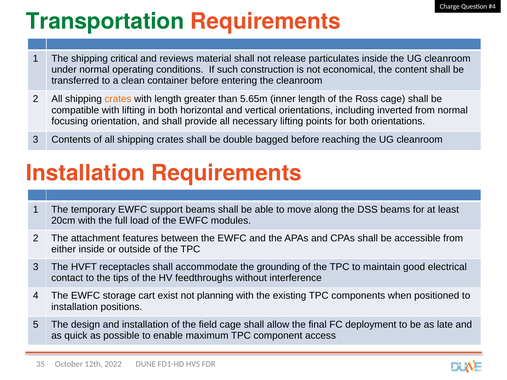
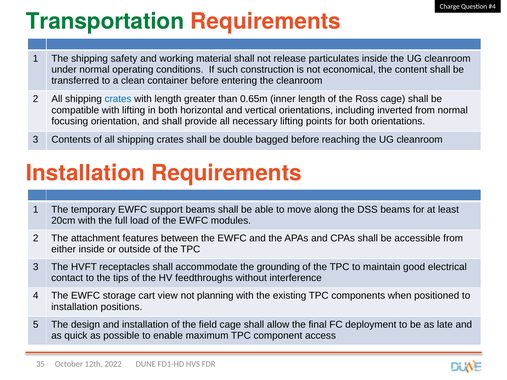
critical: critical -> safety
reviews: reviews -> working
crates at (118, 99) colour: orange -> blue
5.65m: 5.65m -> 0.65m
exist: exist -> view
